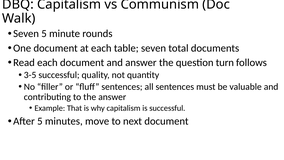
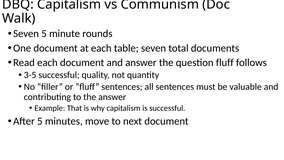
question turn: turn -> fluff
